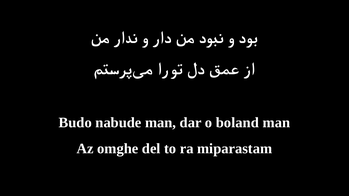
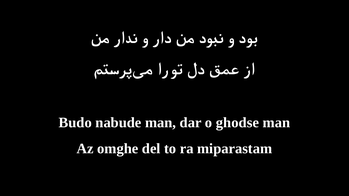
boland: boland -> ghodse
